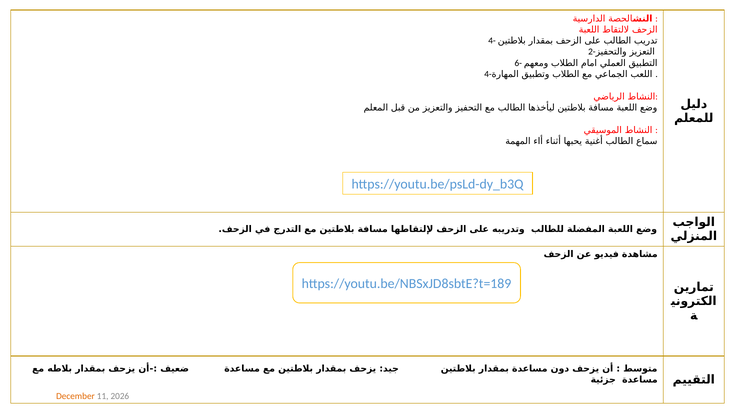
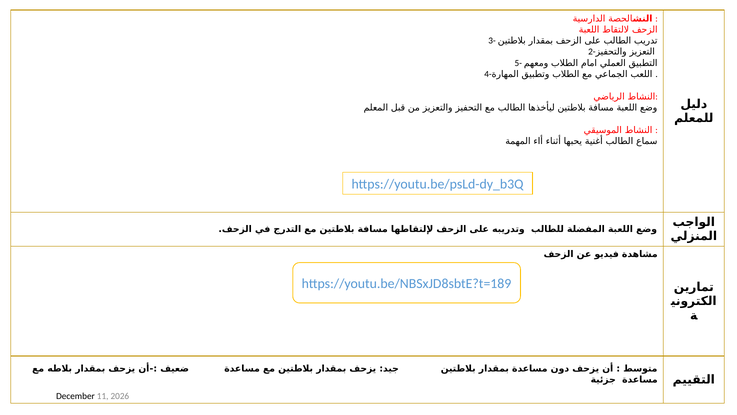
4-: 4- -> 3-
6-: 6- -> 5-
December colour: orange -> black
